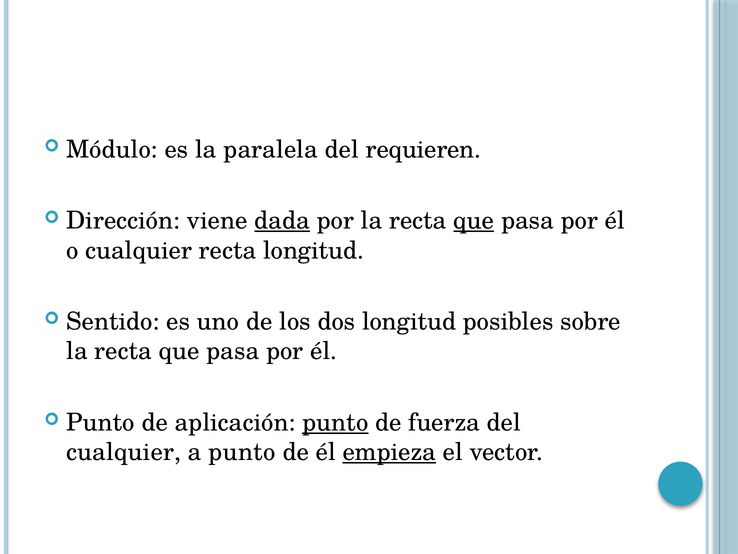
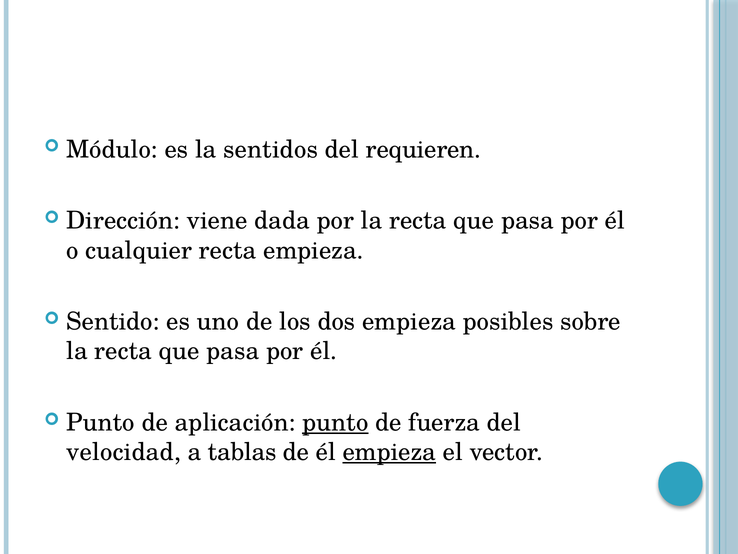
paralela: paralela -> sentidos
dada underline: present -> none
que at (474, 221) underline: present -> none
recta longitud: longitud -> empieza
dos longitud: longitud -> empieza
cualquier at (124, 452): cualquier -> velocidad
a punto: punto -> tablas
